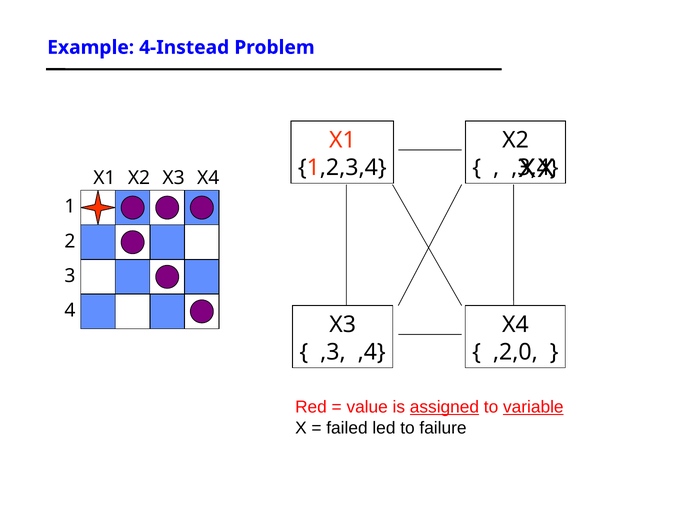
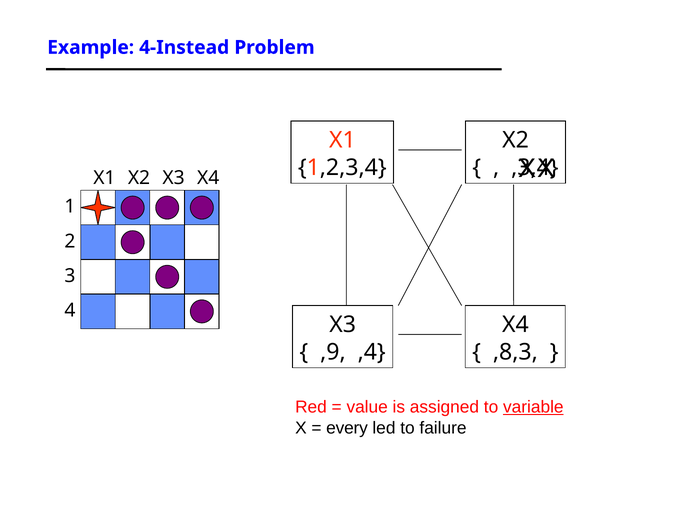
,3: ,3 -> ,9
,2,0: ,2,0 -> ,8,3
assigned underline: present -> none
failed: failed -> every
